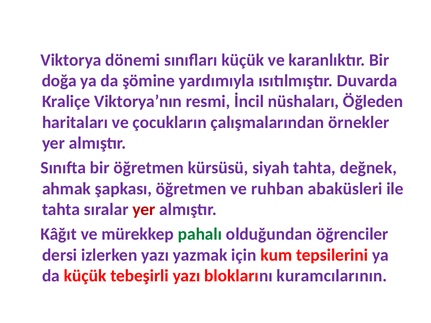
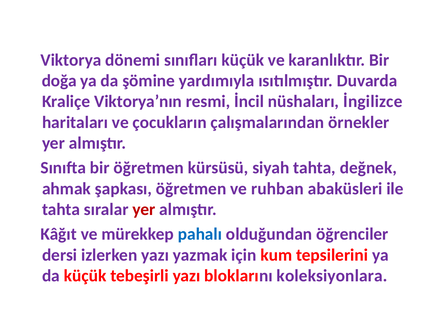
Öğleden: Öğleden -> İngilizce
pahalı colour: green -> blue
kuramcılarının: kuramcılarının -> koleksiyonlara
